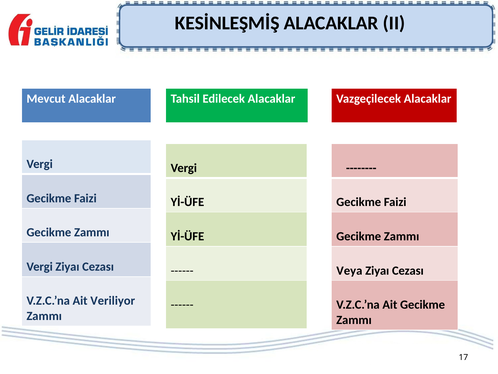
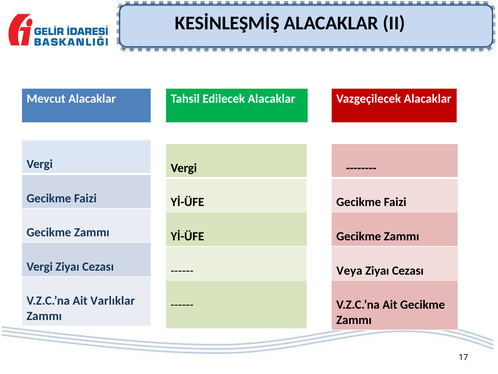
Veriliyor: Veriliyor -> Varlıklar
